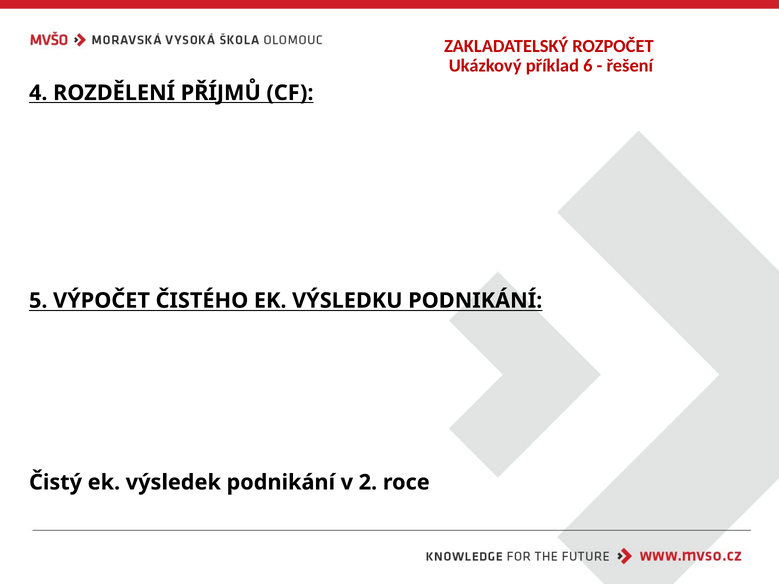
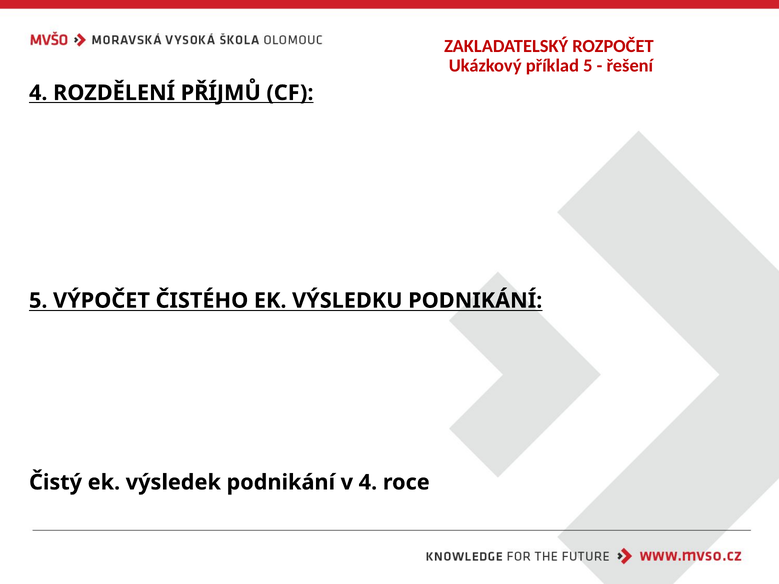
příklad 6: 6 -> 5
v 2: 2 -> 4
